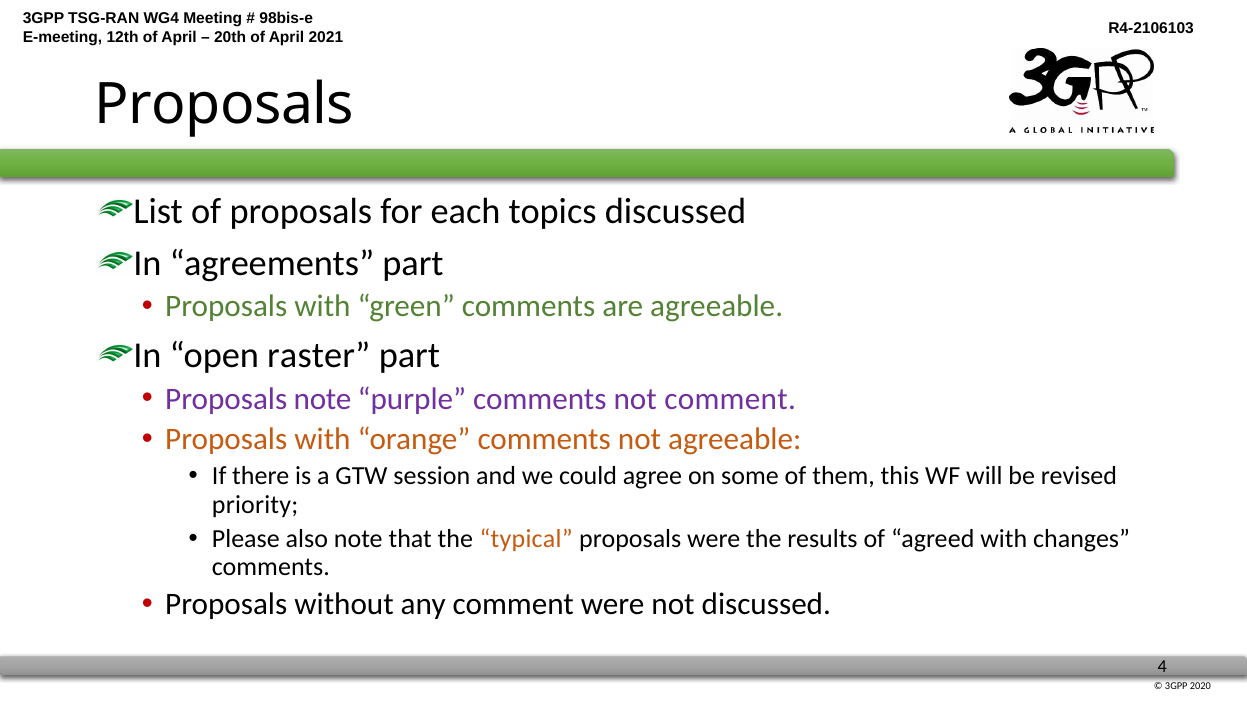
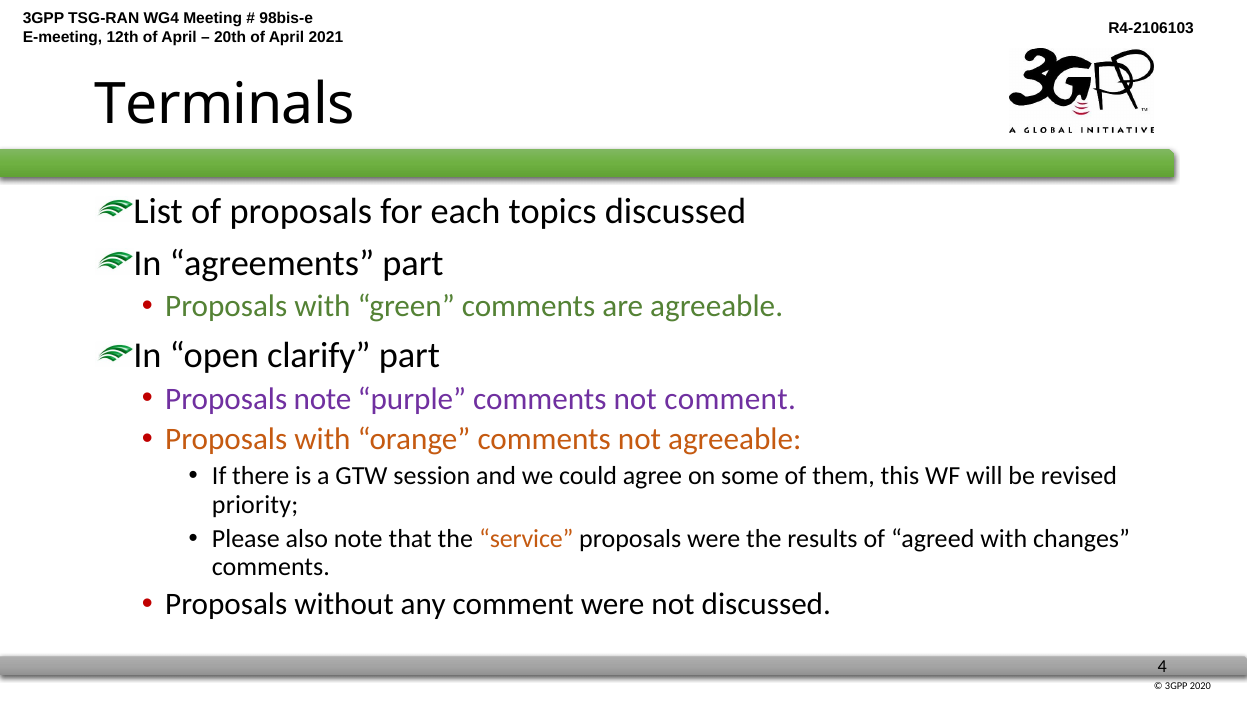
Proposals at (225, 105): Proposals -> Terminals
raster: raster -> clarify
typical: typical -> service
